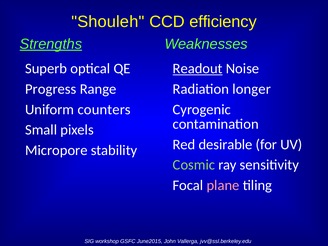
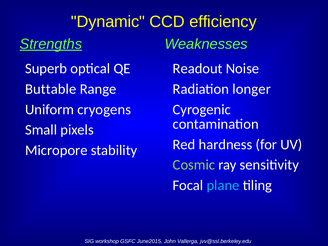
Shouleh: Shouleh -> Dynamic
Readout underline: present -> none
Progress: Progress -> Buttable
counters: counters -> cryogens
desirable: desirable -> hardness
plane colour: pink -> light blue
